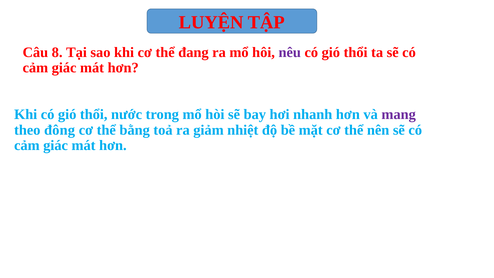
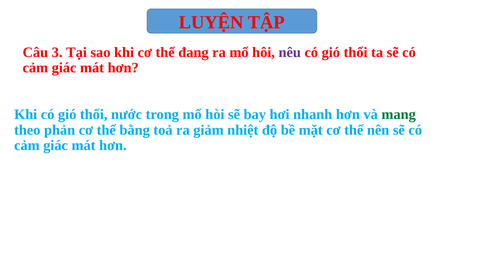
8: 8 -> 3
mang colour: purple -> green
đông: đông -> phản
